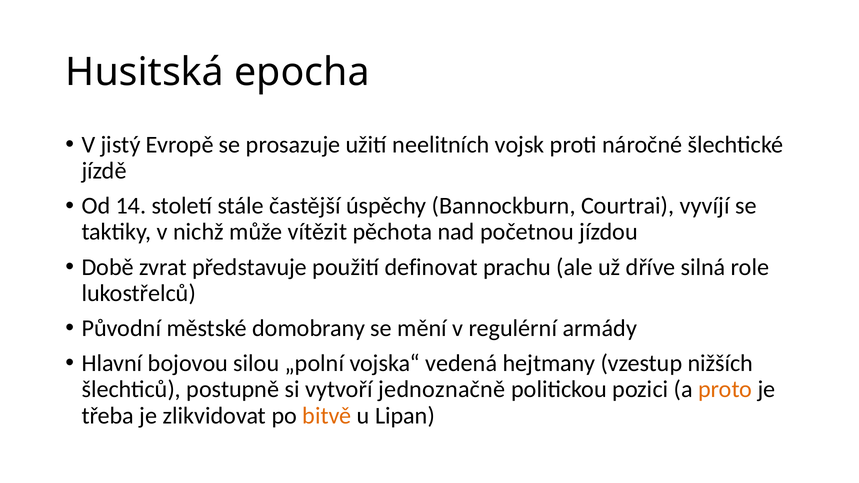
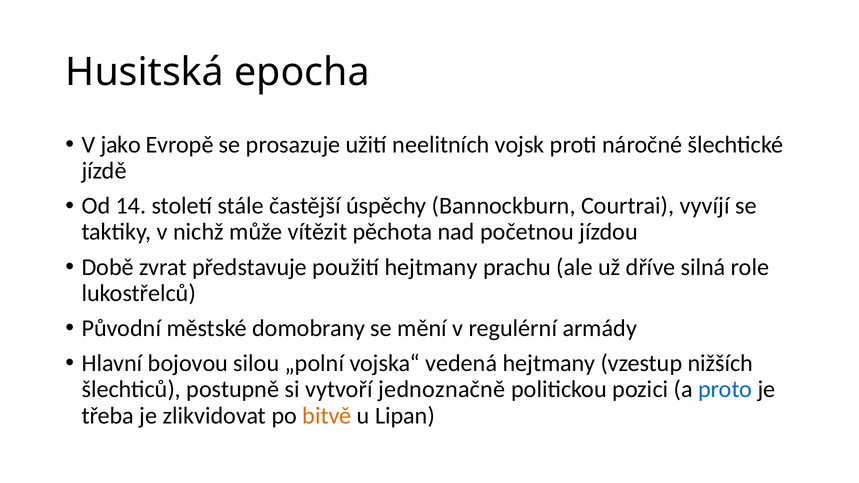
jistý: jistý -> jako
použití definovat: definovat -> hejtmany
proto colour: orange -> blue
